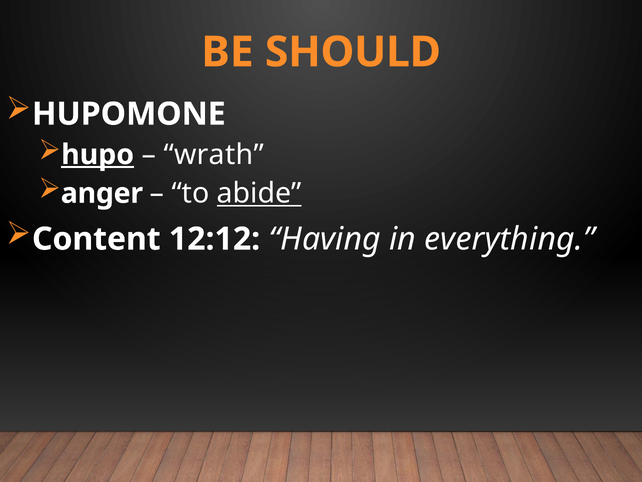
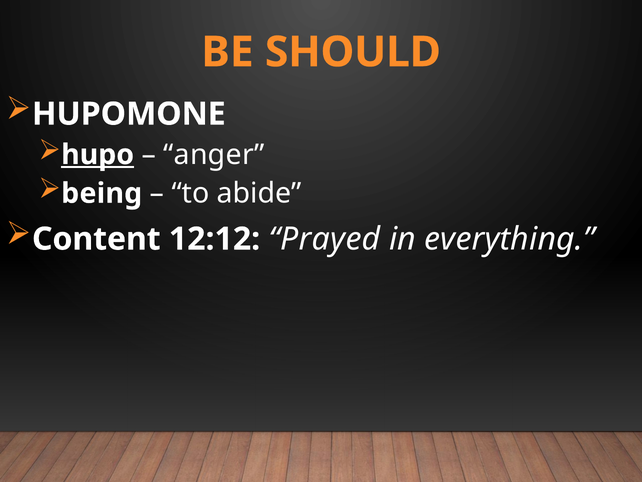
wrath: wrath -> anger
anger: anger -> being
abide underline: present -> none
Having: Having -> Prayed
